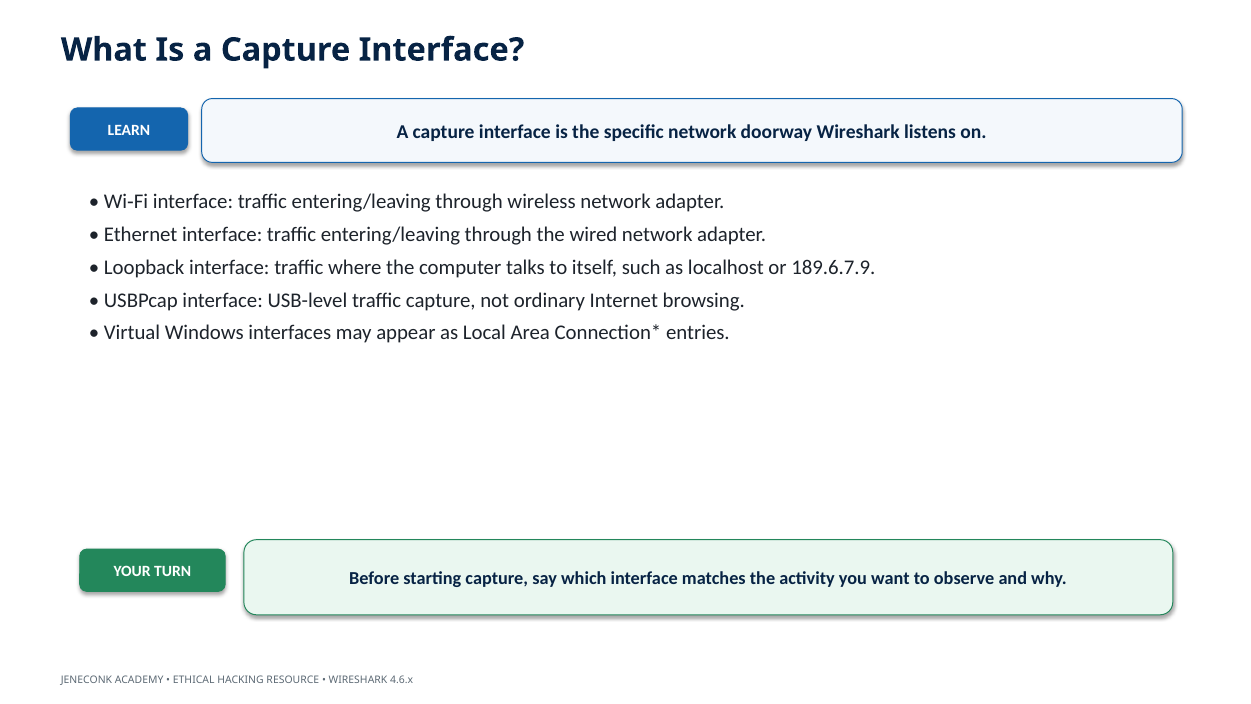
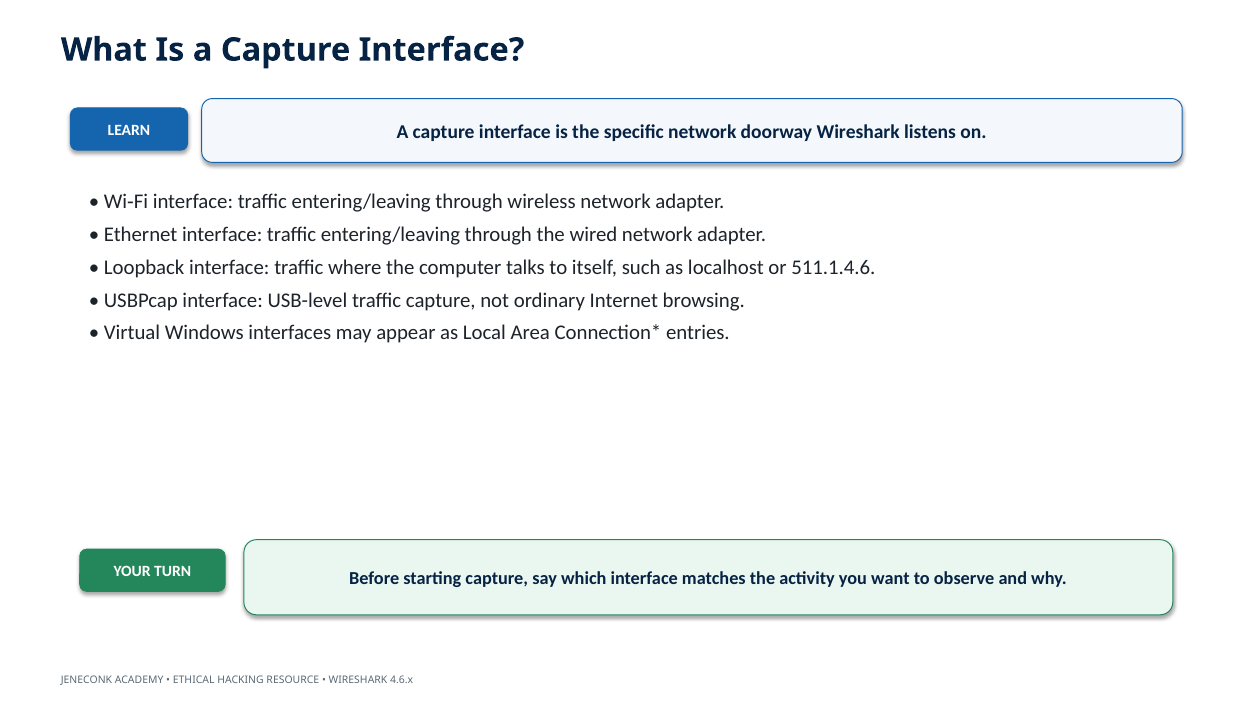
189.6.7.9: 189.6.7.9 -> 511.1.4.6
